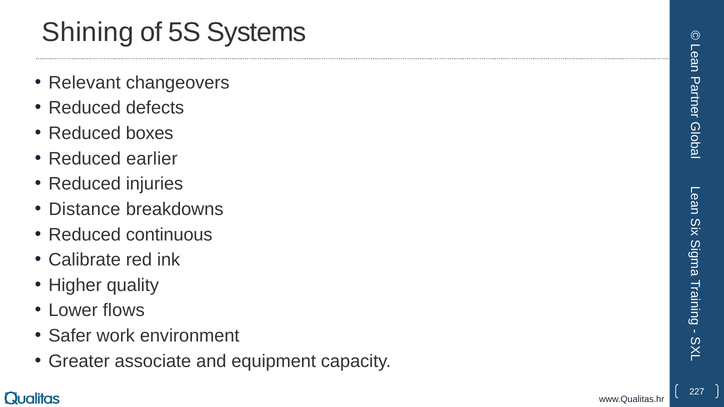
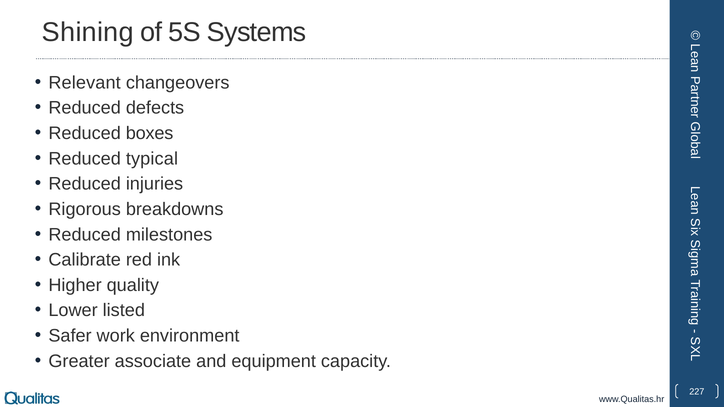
earlier: earlier -> typical
Distance: Distance -> Rigorous
continuous: continuous -> milestones
flows: flows -> listed
